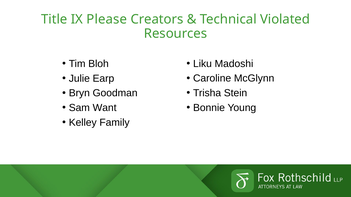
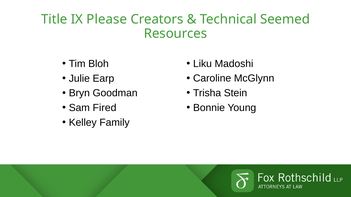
Violated: Violated -> Seemed
Want: Want -> Fired
